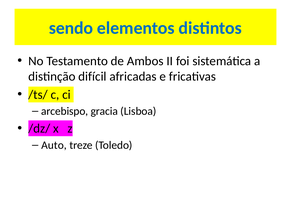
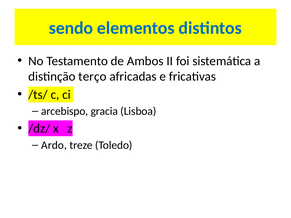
difícil: difícil -> terço
Auto: Auto -> Ardo
